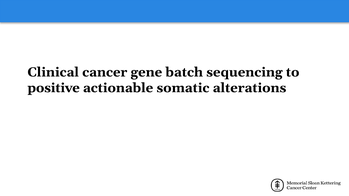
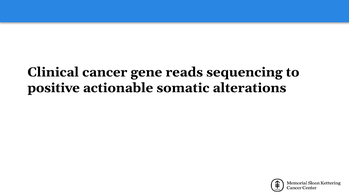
batch: batch -> reads
